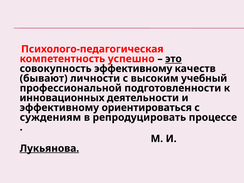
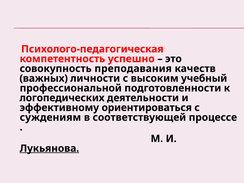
это underline: present -> none
совокупность эффективному: эффективному -> преподавания
бывают: бывают -> важных
инновационных: инновационных -> логопедических
репродуцировать: репродуцировать -> соответствующей
